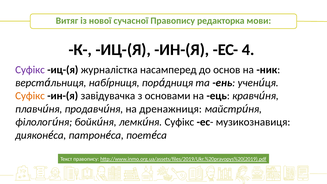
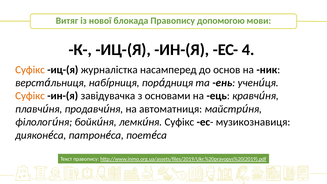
сучасної: сучасної -> блокада
редакторка: редакторка -> допомогою
Суфікс at (30, 70) colour: purple -> orange
дренажниця: дренажниця -> автоматниця
